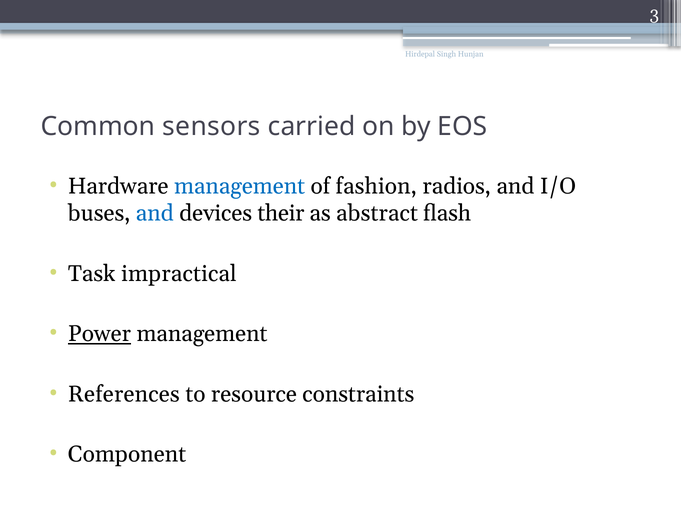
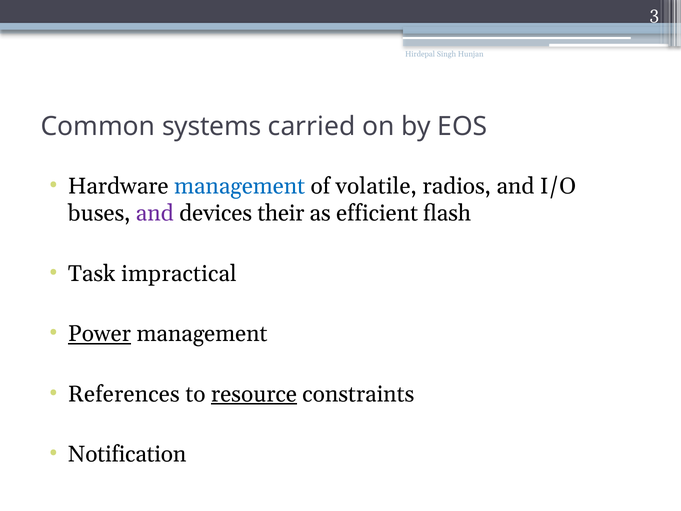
sensors: sensors -> systems
fashion: fashion -> volatile
and at (155, 213) colour: blue -> purple
abstract: abstract -> efficient
resource underline: none -> present
Component: Component -> Notification
